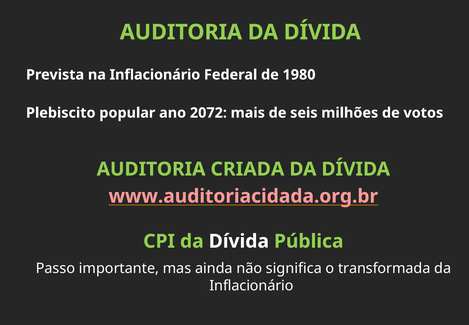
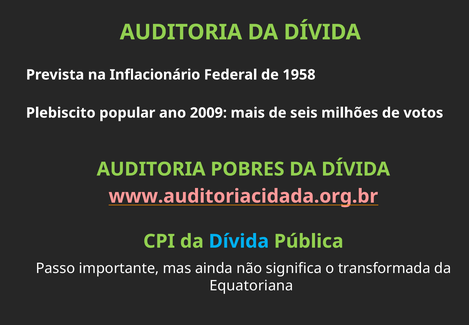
1980: 1980 -> 1958
2072: 2072 -> 2009
CRIADA: CRIADA -> POBRES
Dívida at (239, 241) colour: white -> light blue
Inflacionário at (252, 285): Inflacionário -> Equatoriana
